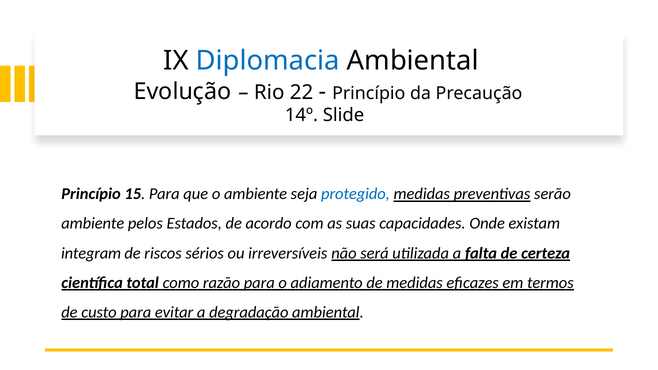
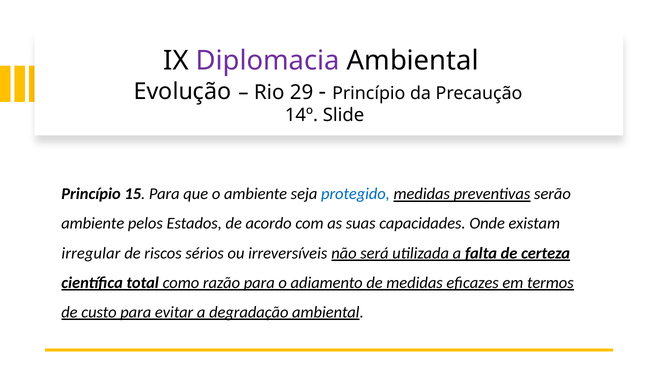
Diplomacia colour: blue -> purple
22: 22 -> 29
integram: integram -> irregular
